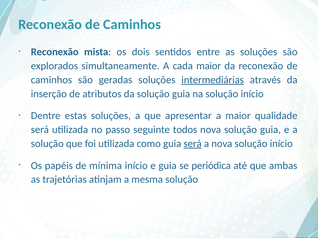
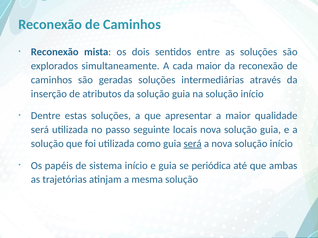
intermediárias underline: present -> none
todos: todos -> locais
mínima: mínima -> sistema
